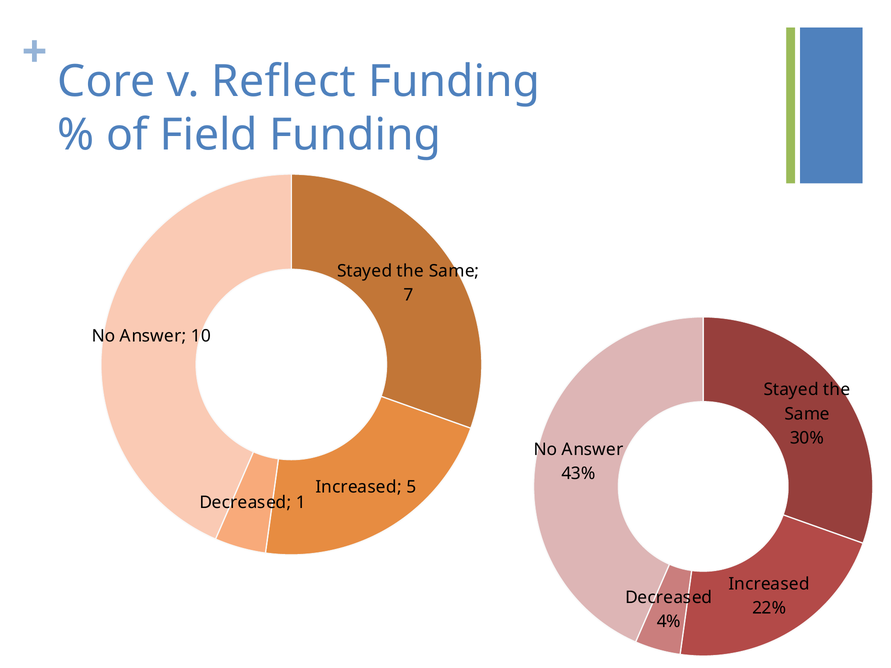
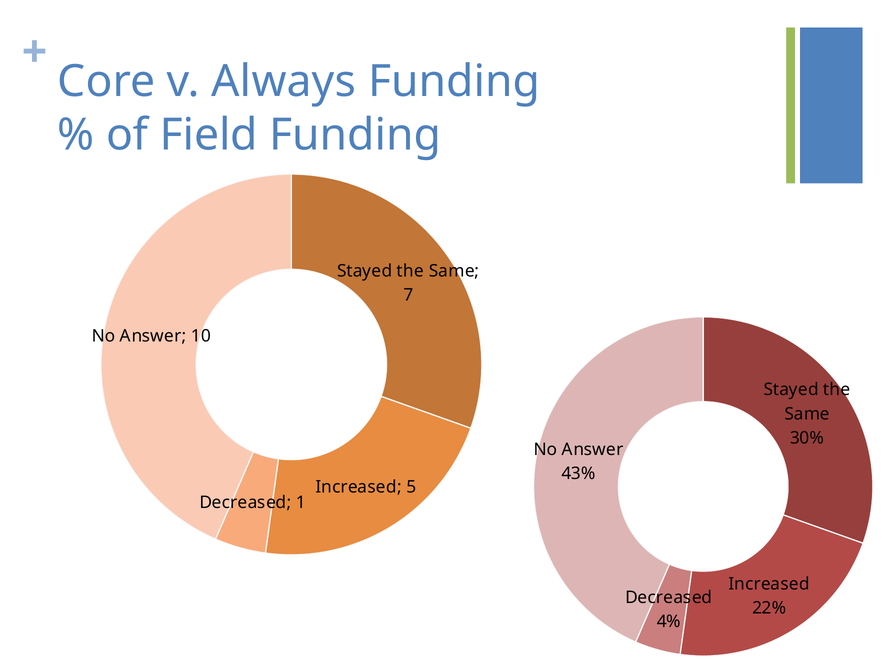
Reflect: Reflect -> Always
